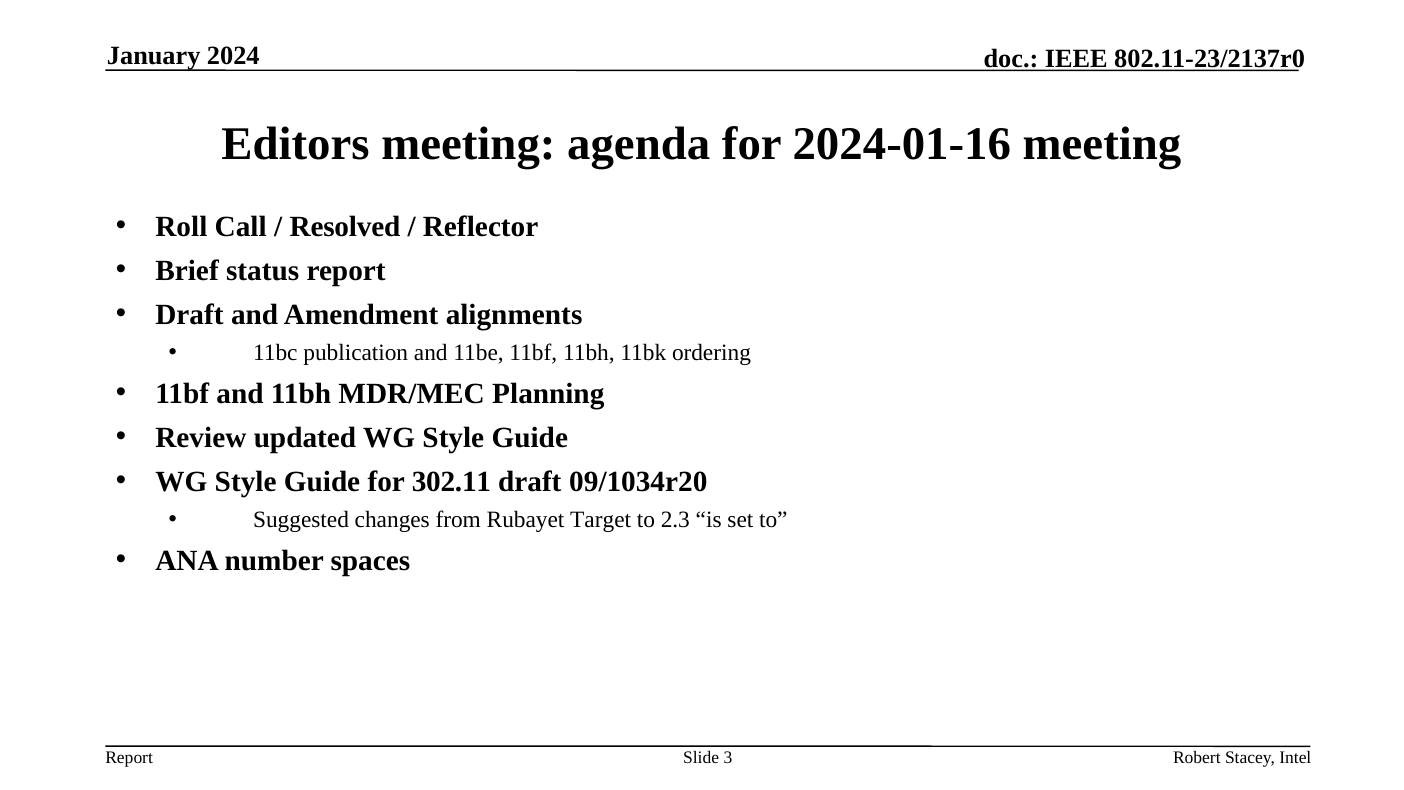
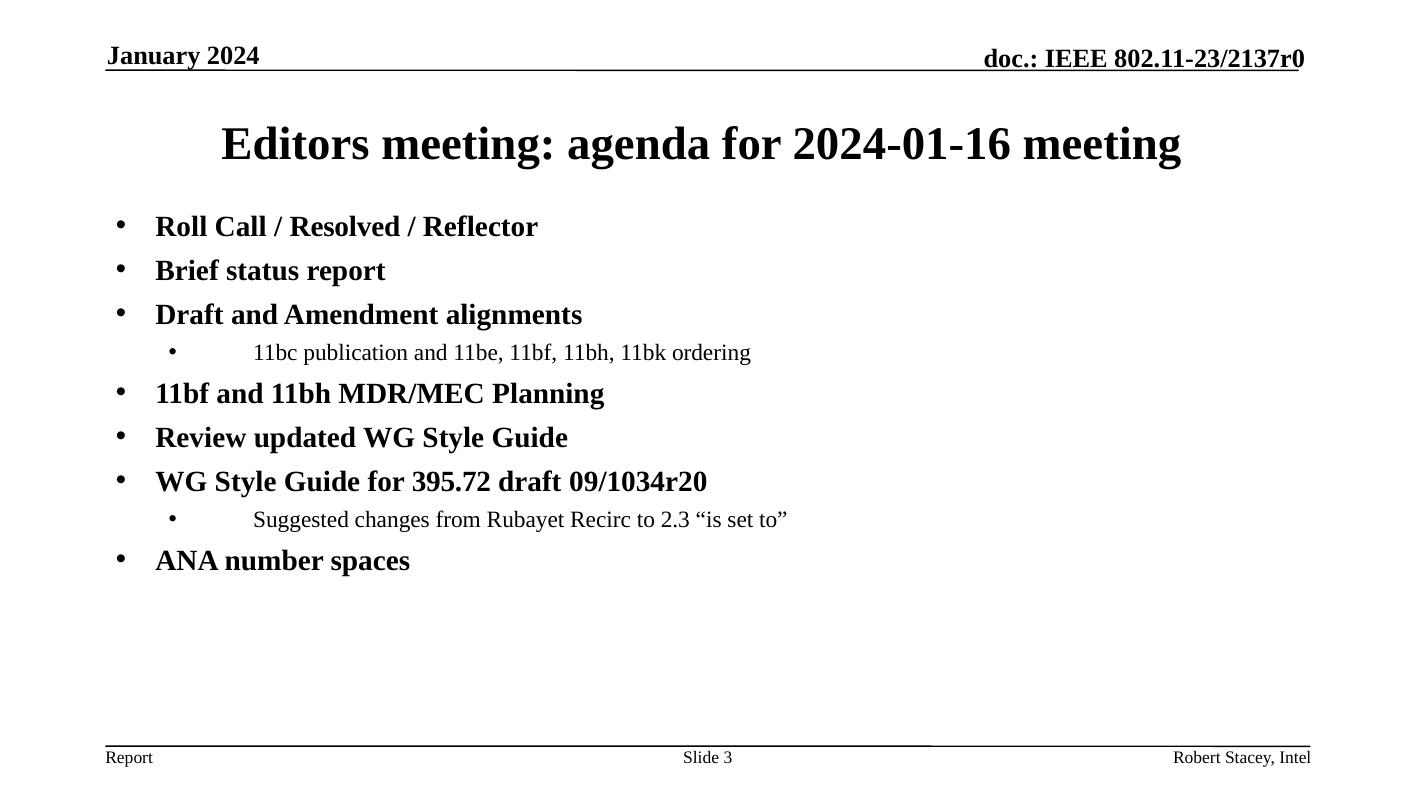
302.11: 302.11 -> 395.72
Target: Target -> Recirc
